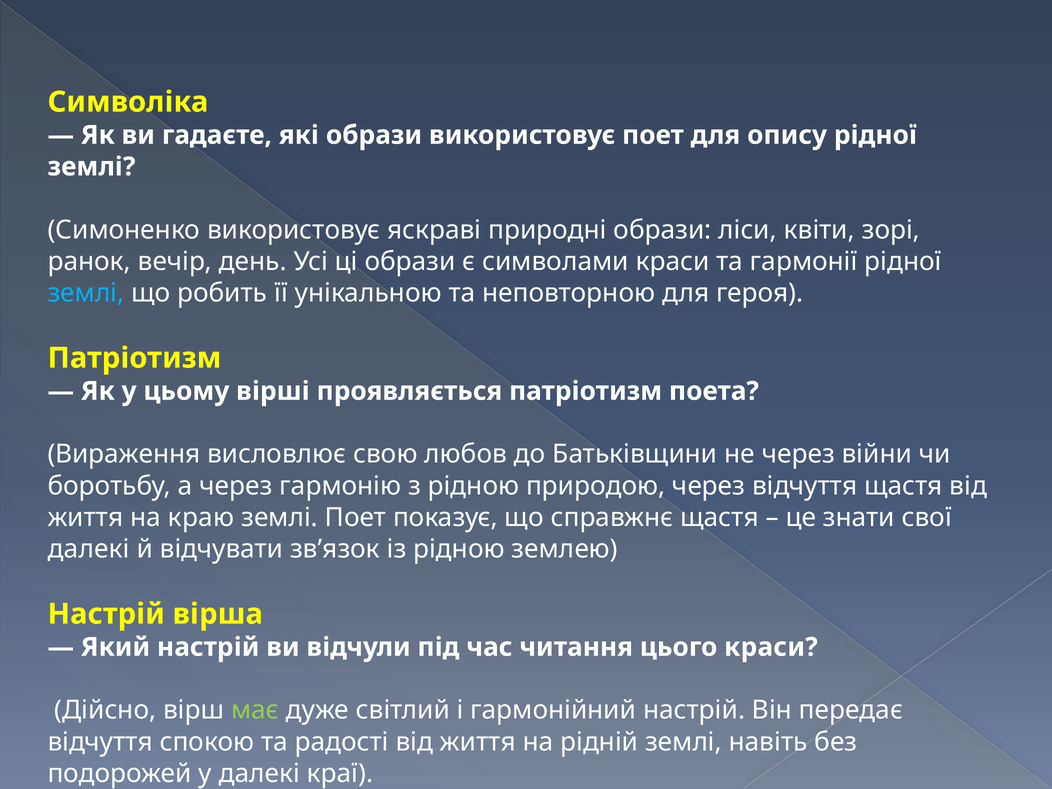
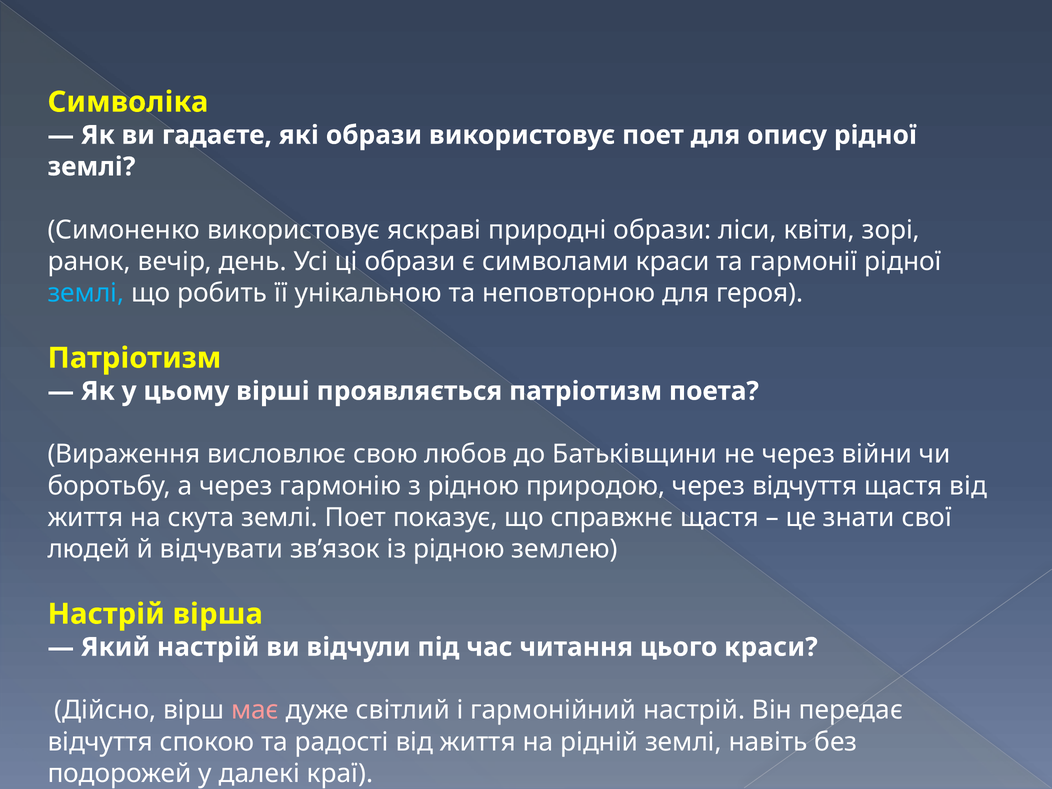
краю: краю -> скута
далекі at (89, 549): далекі -> людей
має colour: light green -> pink
